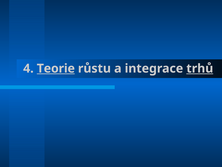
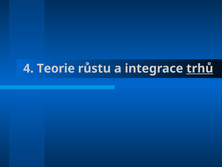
Teorie underline: present -> none
